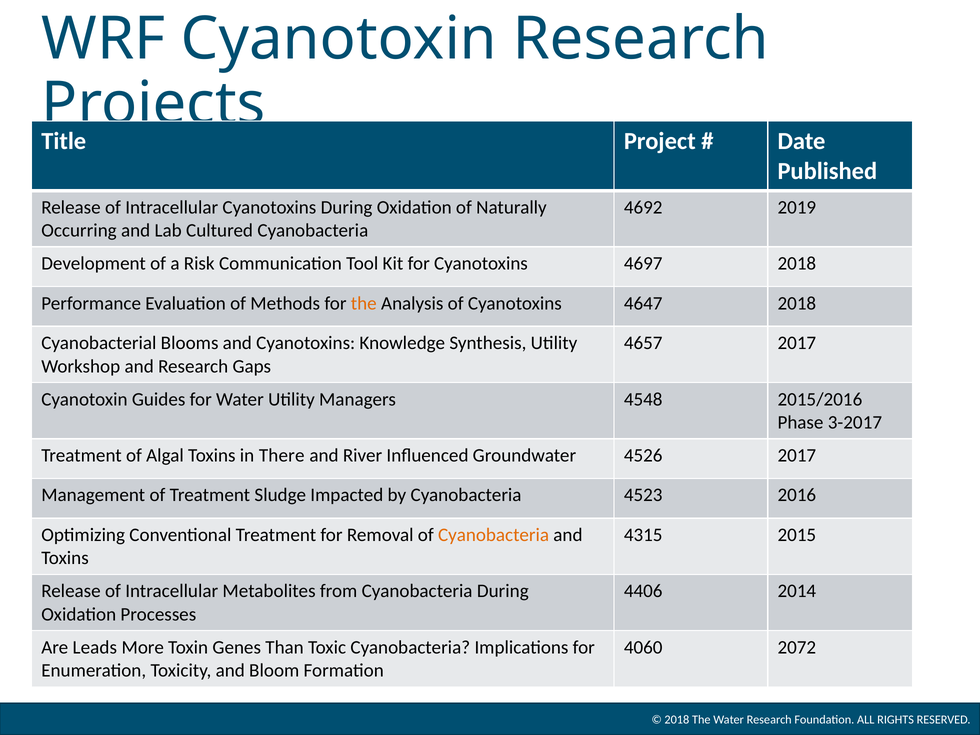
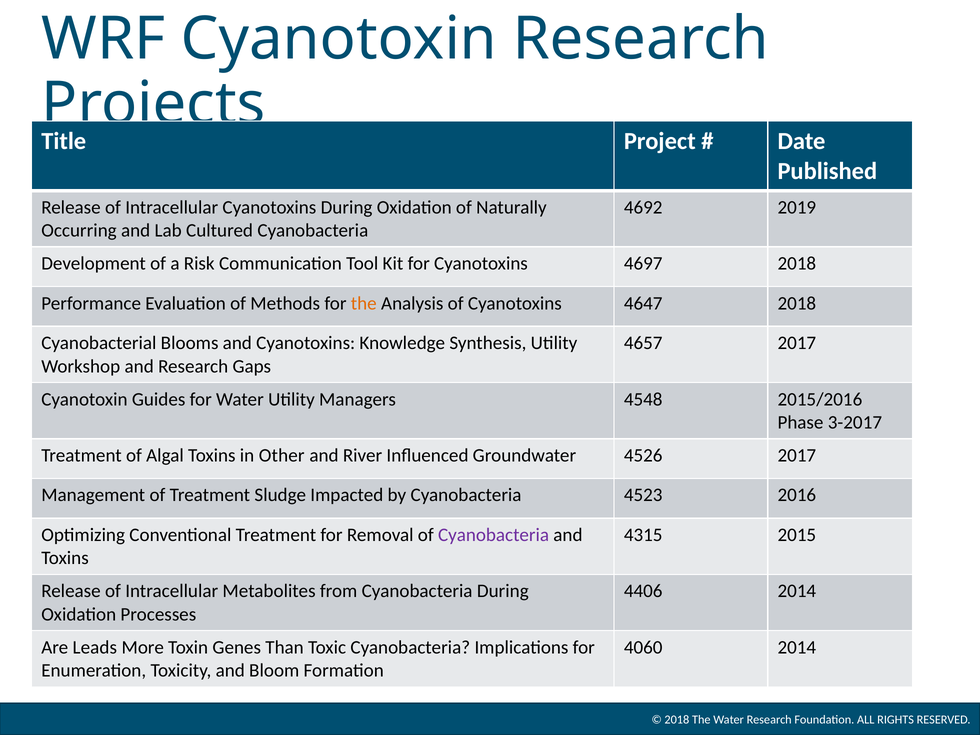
There: There -> Other
Cyanobacteria at (494, 535) colour: orange -> purple
4060 2072: 2072 -> 2014
